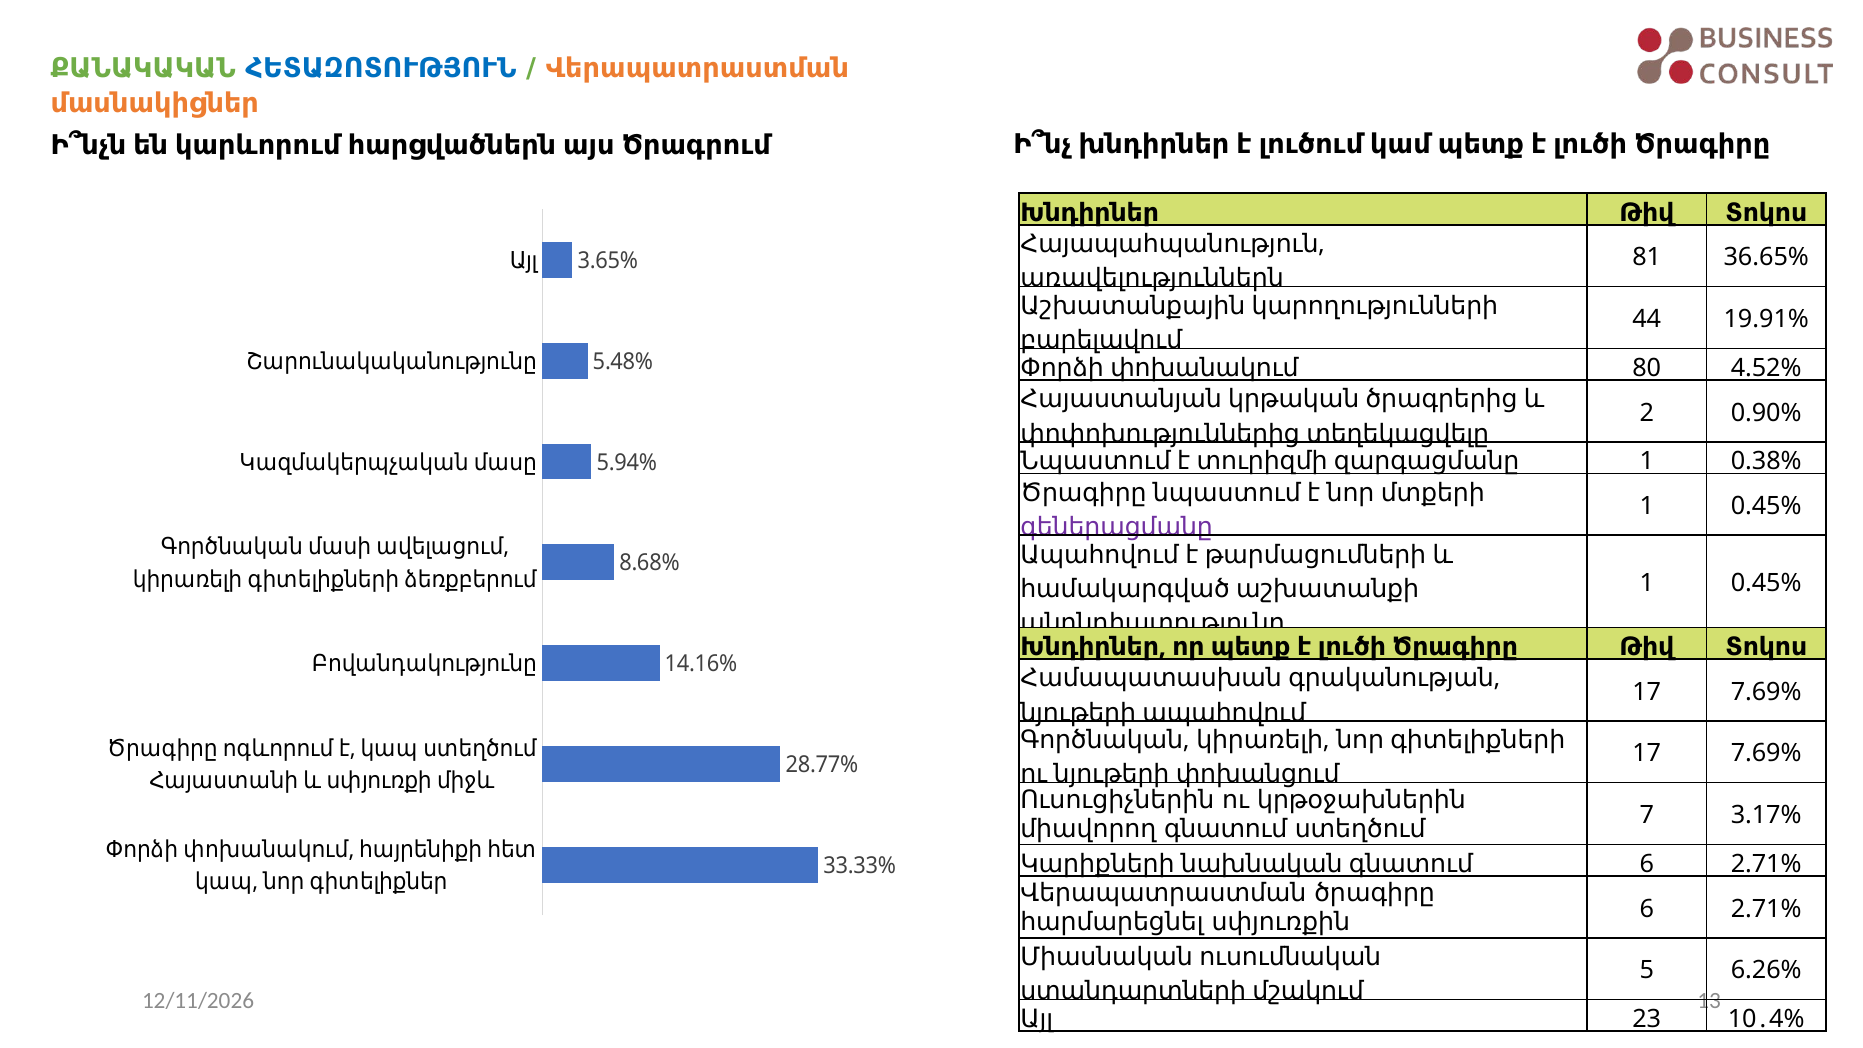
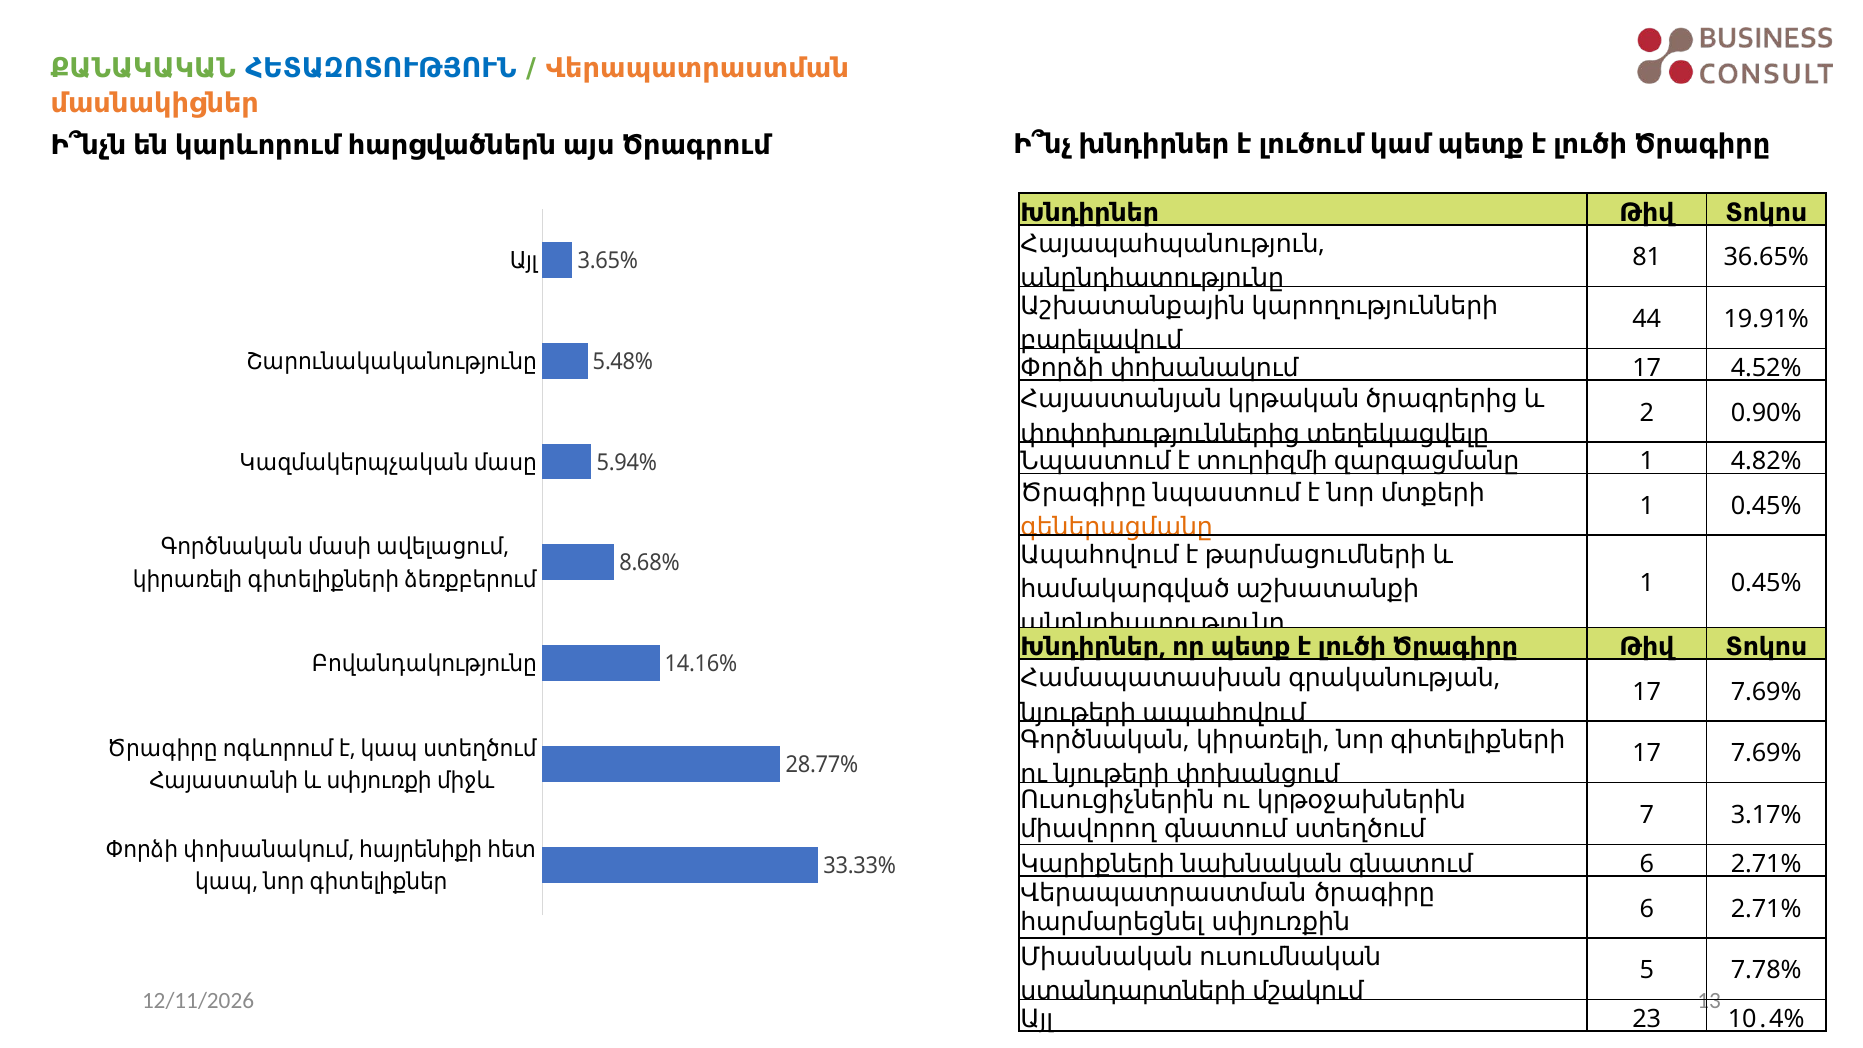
առավելություններն at (1152, 279): առավելություններն -> անընդհատությունը
փոխանակում 80: 80 -> 17
0.38%: 0.38% -> 4.82%
գեներացմանը colour: purple -> orange
6.26%: 6.26% -> 7.78%
